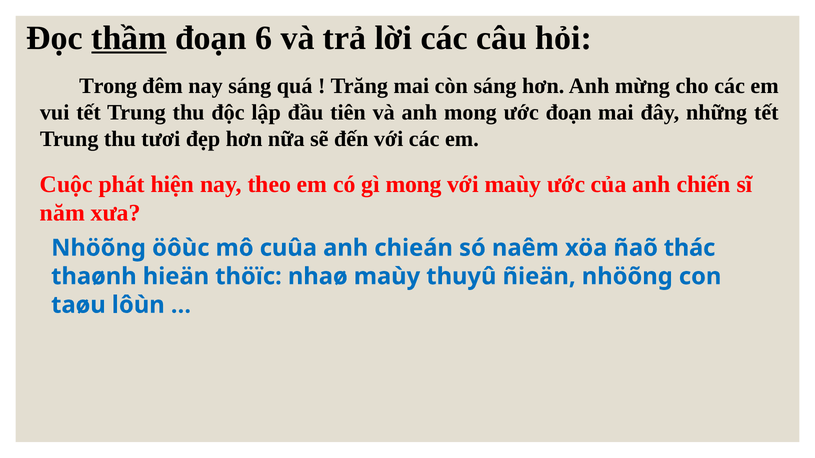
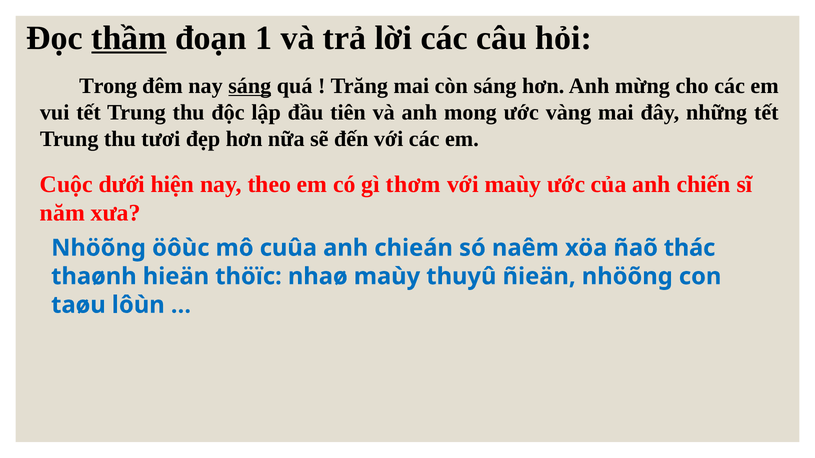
6: 6 -> 1
sáng at (250, 86) underline: none -> present
ước đoạn: đoạn -> vàng
phát: phát -> dưới
gì mong: mong -> thơm
